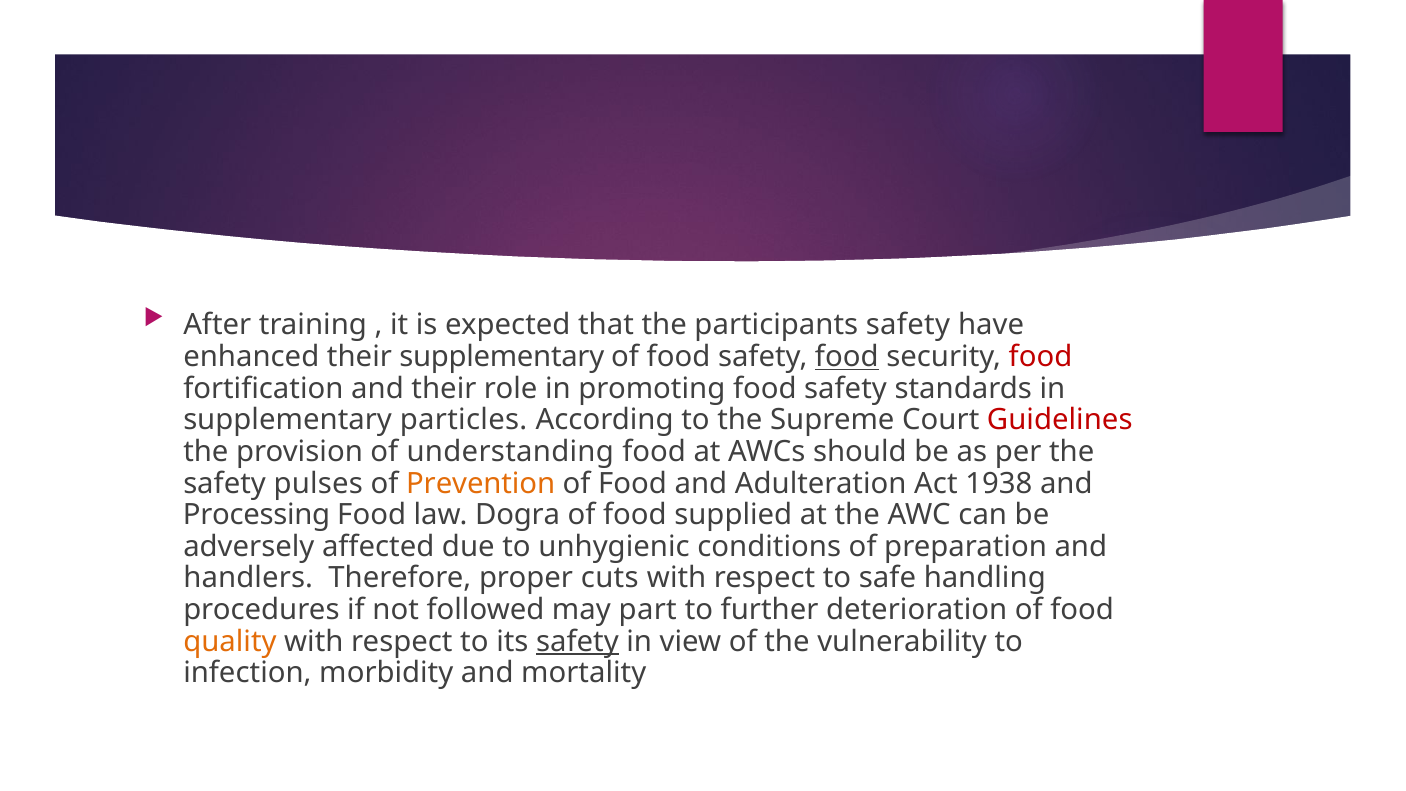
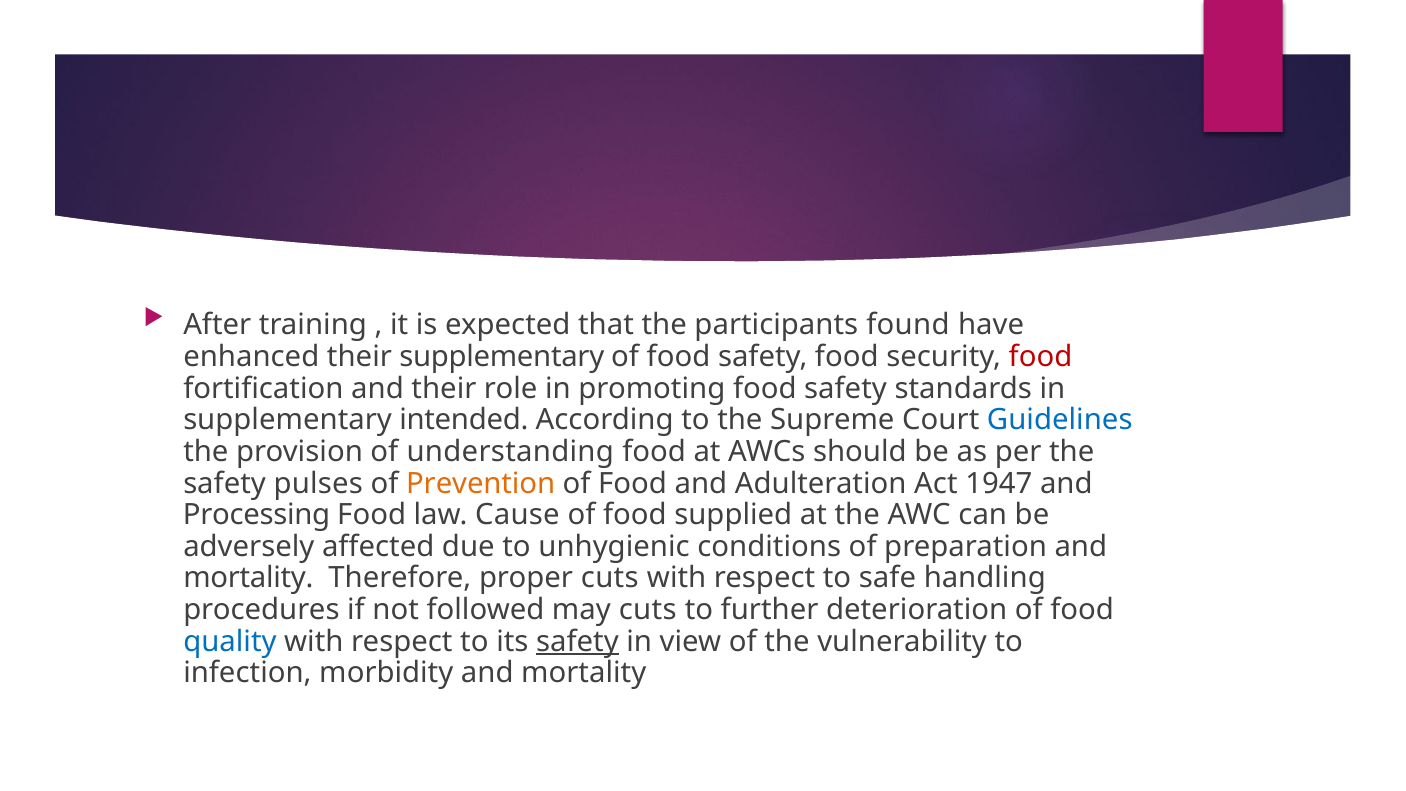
participants safety: safety -> found
food at (847, 357) underline: present -> none
particles: particles -> intended
Guidelines colour: red -> blue
1938: 1938 -> 1947
Dogra: Dogra -> Cause
handlers at (248, 578): handlers -> mortality
may part: part -> cuts
quality colour: orange -> blue
